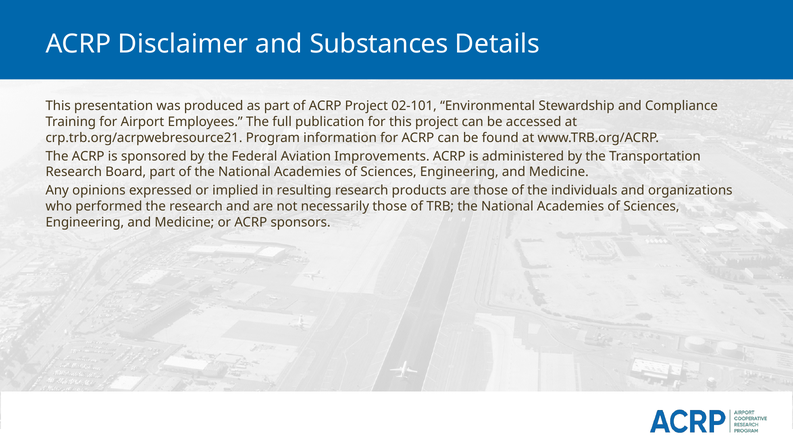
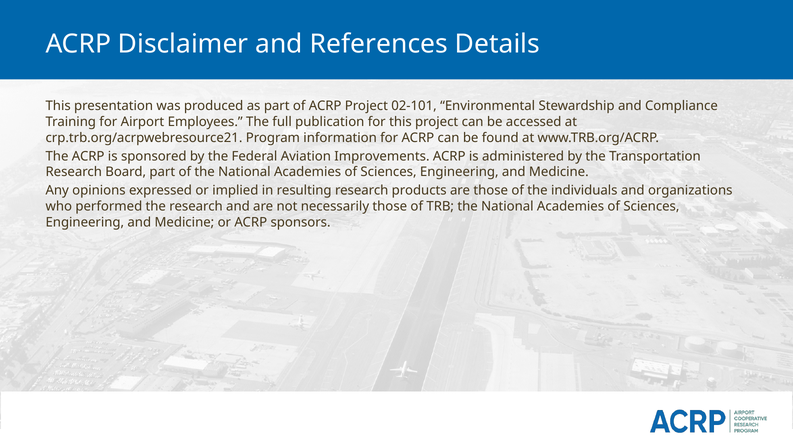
Substances: Substances -> References
